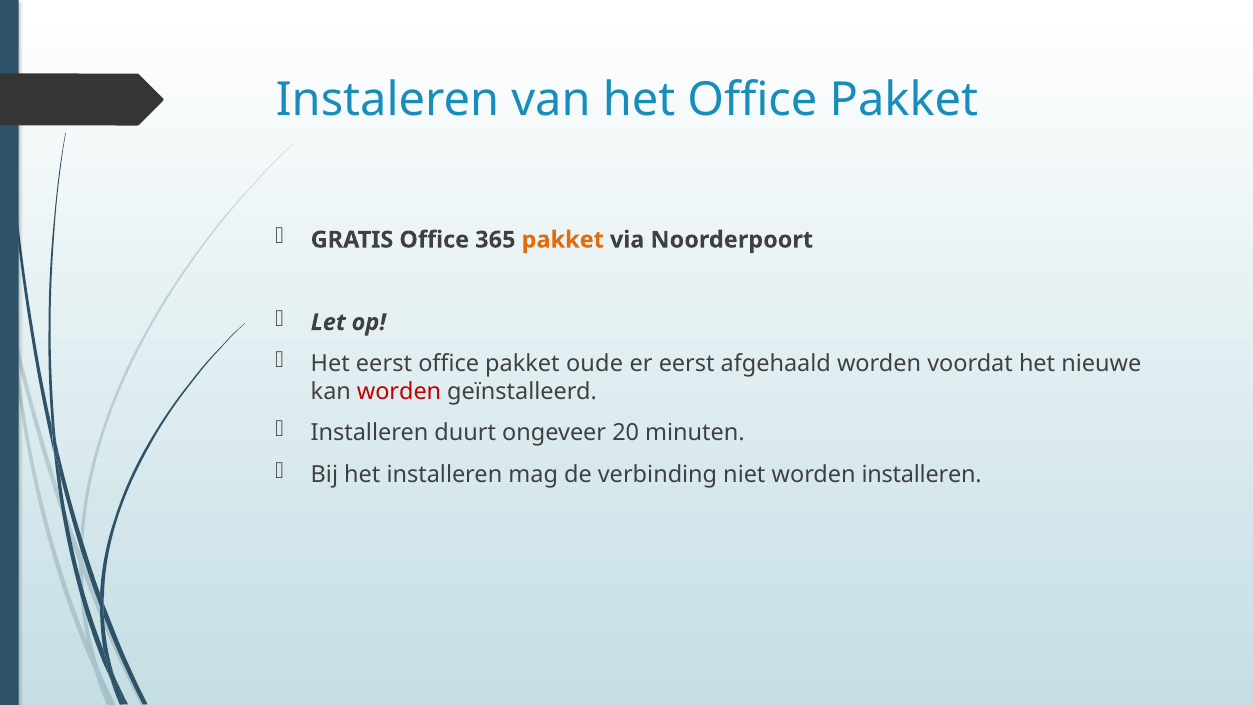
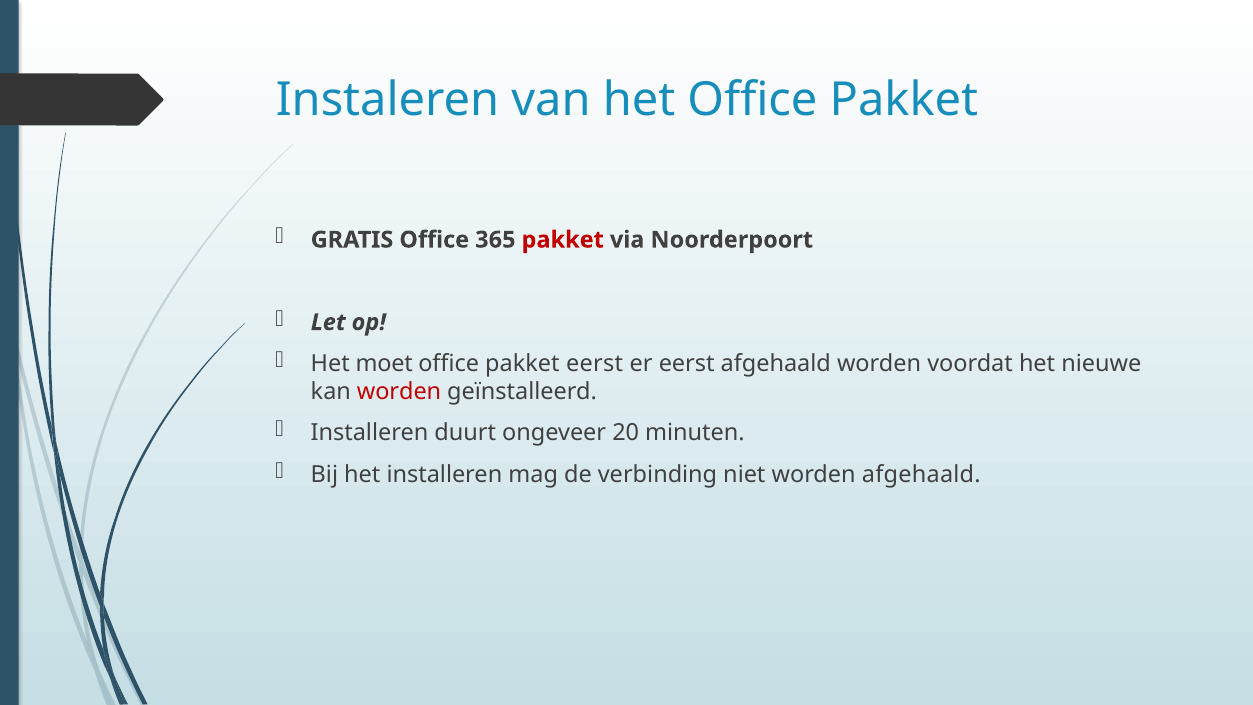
pakket at (563, 240) colour: orange -> red
Het eerst: eerst -> moet
pakket oude: oude -> eerst
worden installeren: installeren -> afgehaald
